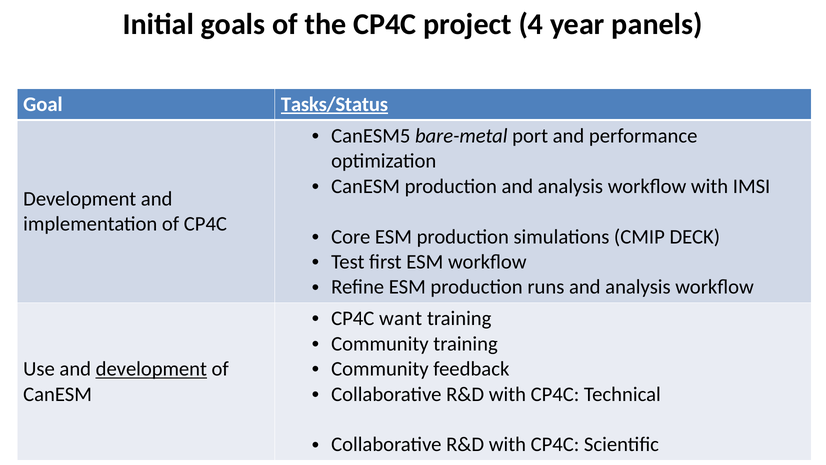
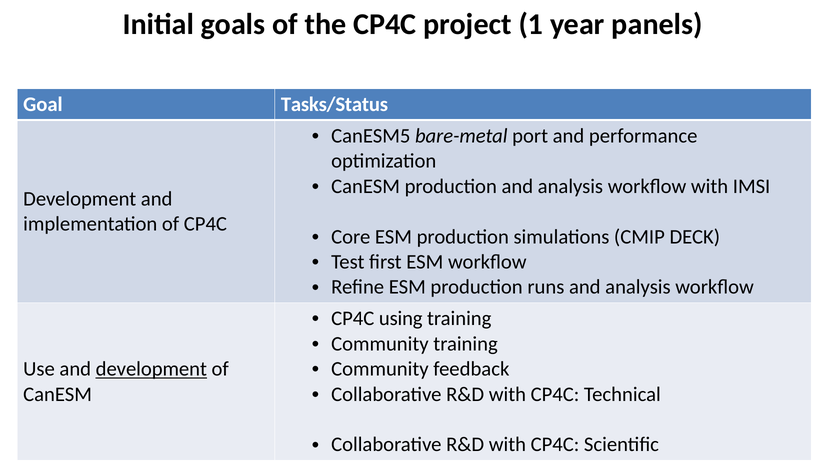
4: 4 -> 1
Tasks/Status underline: present -> none
want: want -> using
